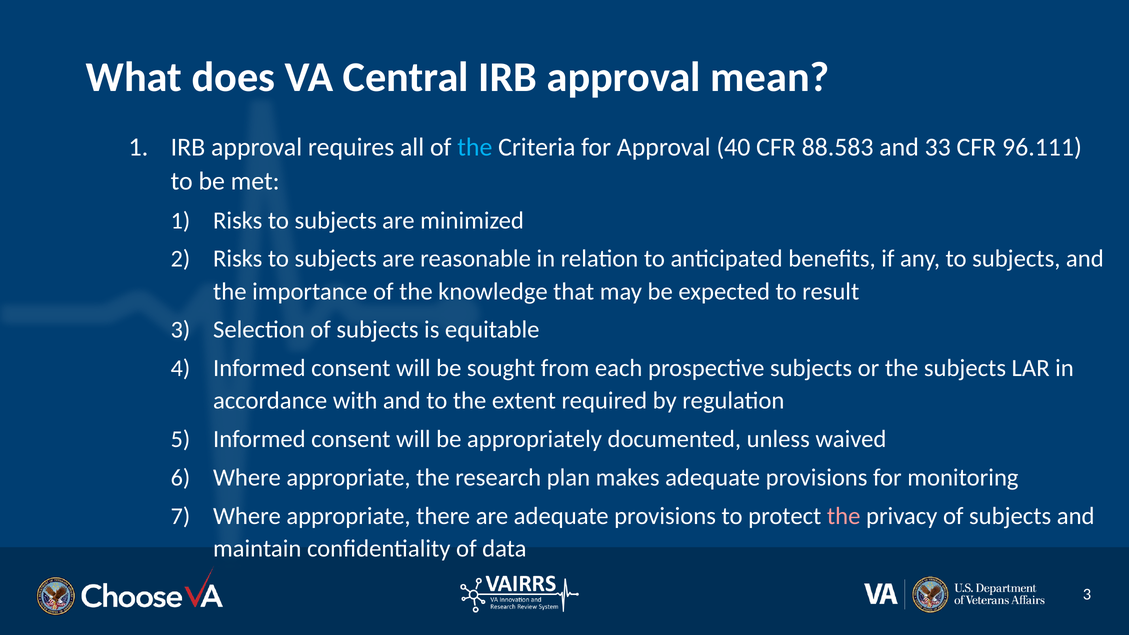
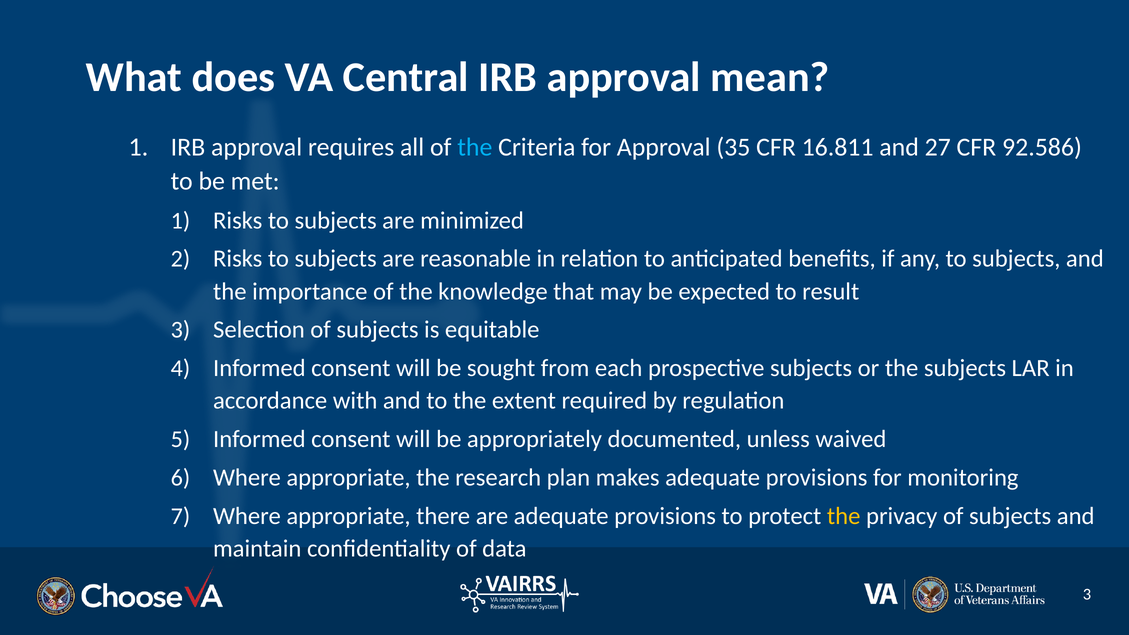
40: 40 -> 35
88.583: 88.583 -> 16.811
33: 33 -> 27
96.111: 96.111 -> 92.586
the at (844, 516) colour: pink -> yellow
